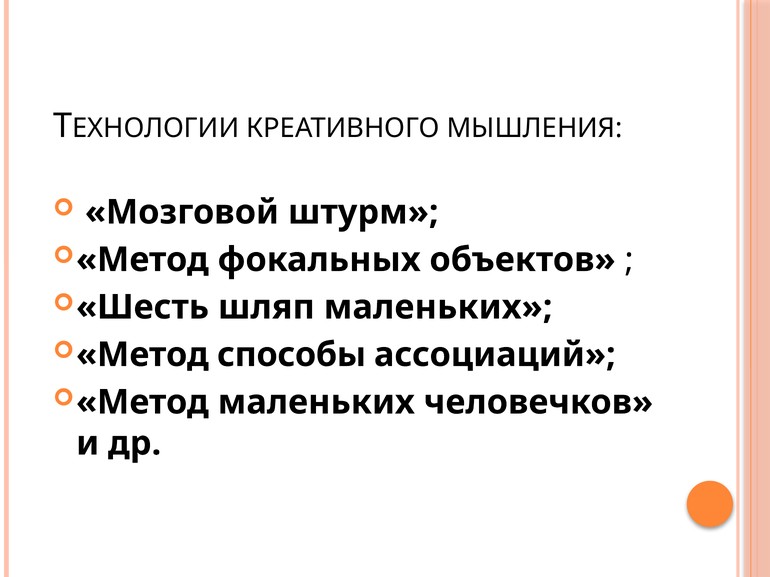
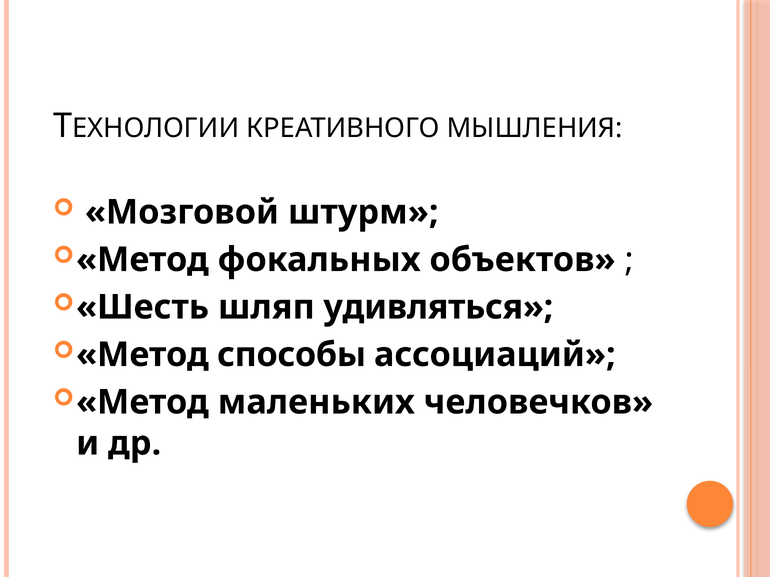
шляп маленьких: маленьких -> удивляться
